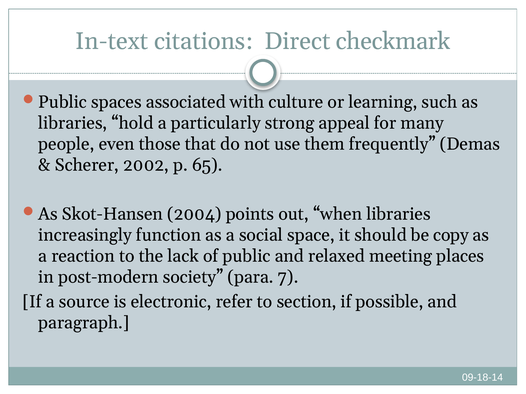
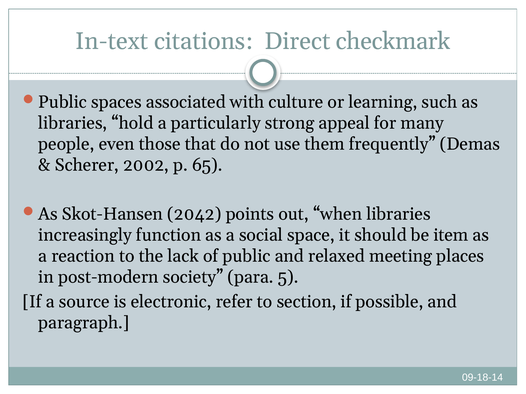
2004: 2004 -> 2042
copy: copy -> item
7: 7 -> 5
